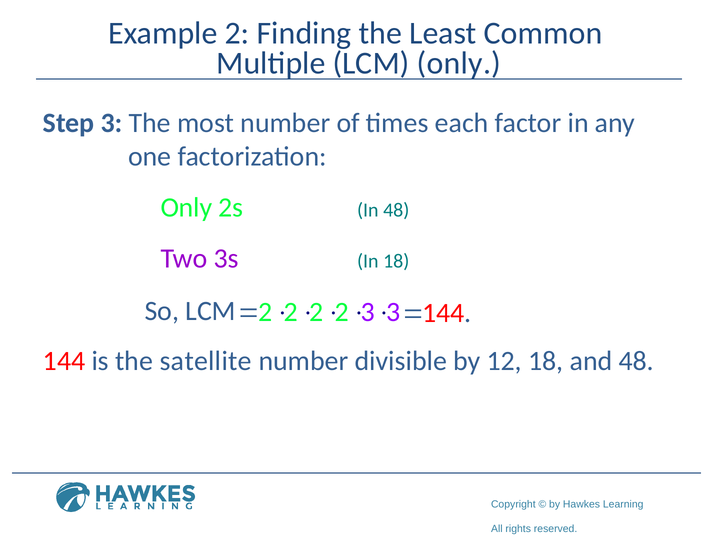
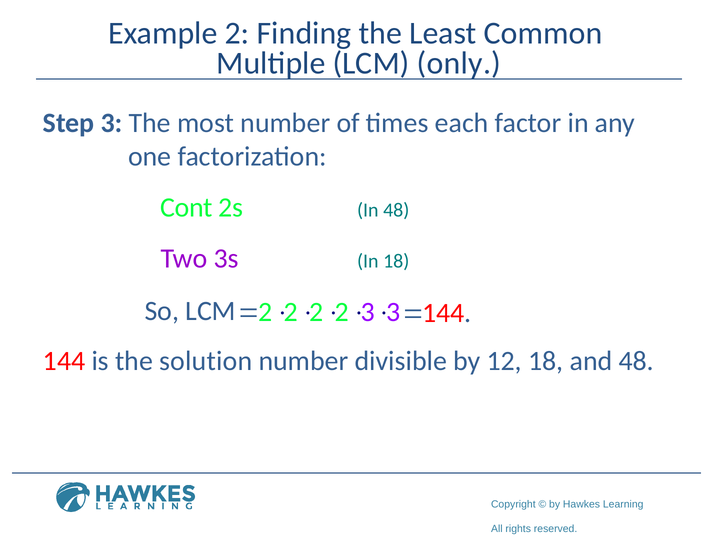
Only at (186, 207): Only -> Cont
satellite: satellite -> solution
